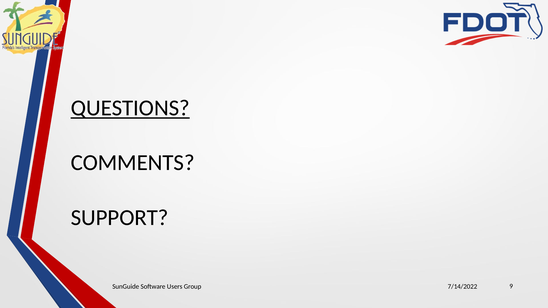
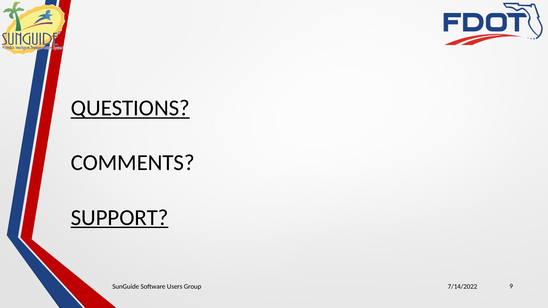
SUPPORT underline: none -> present
